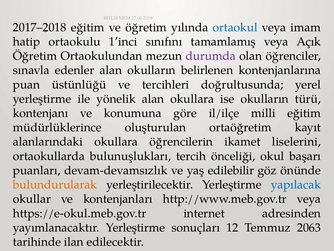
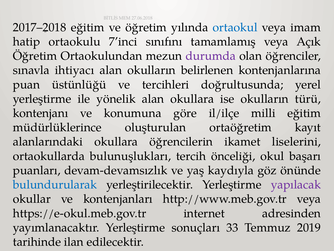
1’inci: 1’inci -> 7’inci
edenler: edenler -> ihtiyacı
edilebilir: edilebilir -> kaydıyla
bulundurularak colour: orange -> blue
yapılacak colour: blue -> purple
12: 12 -> 33
2063: 2063 -> 2019
